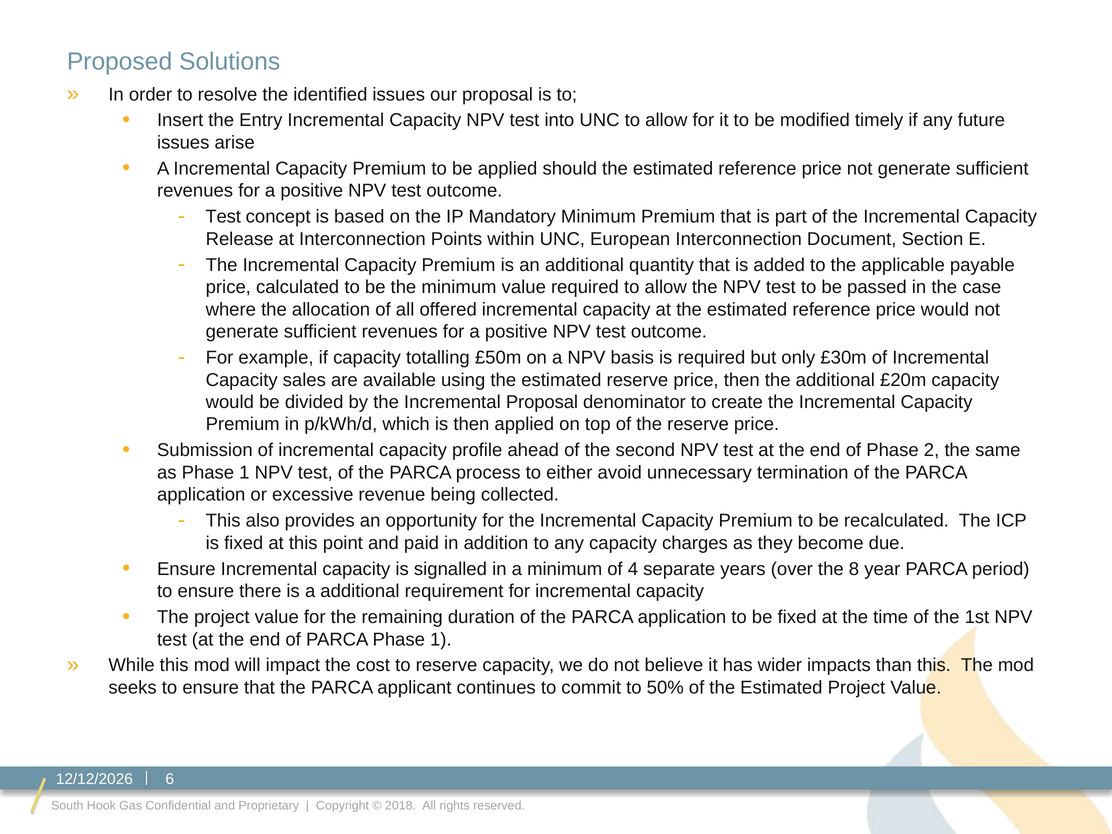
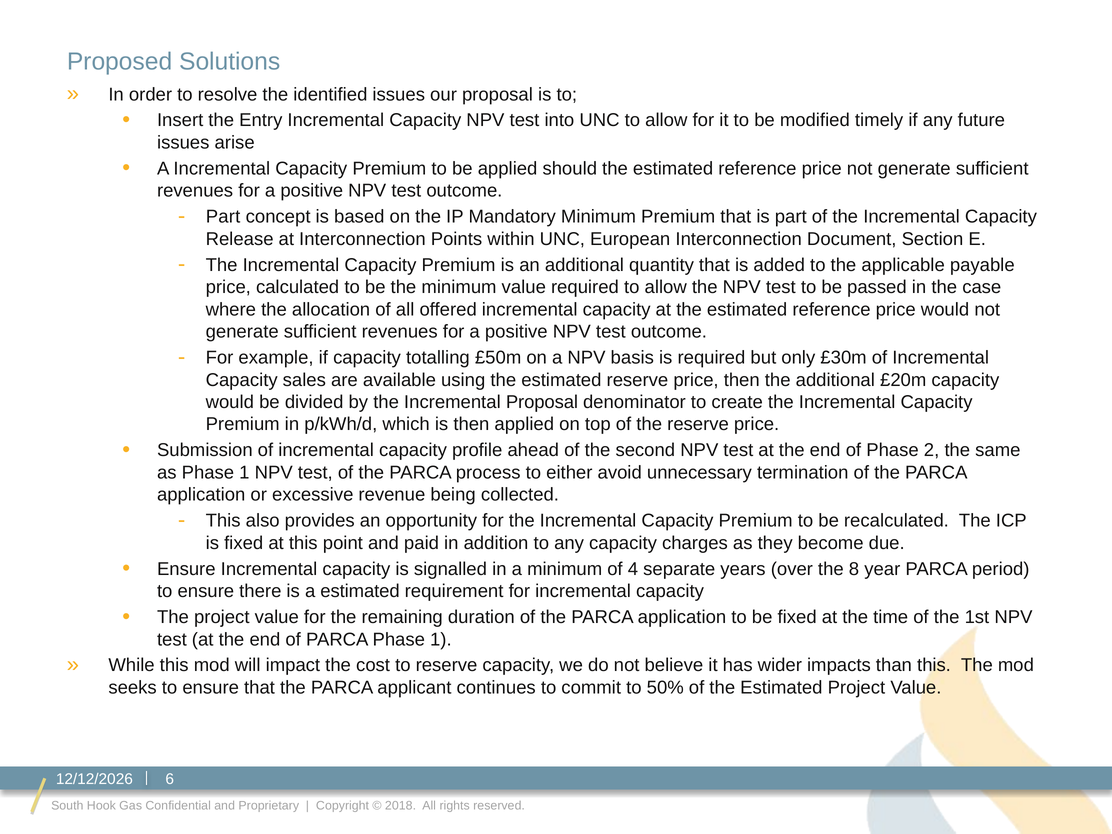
Test at (223, 217): Test -> Part
a additional: additional -> estimated
